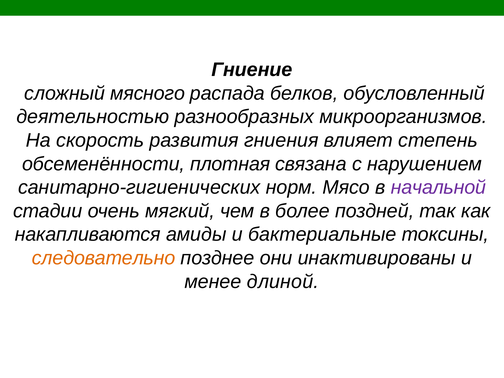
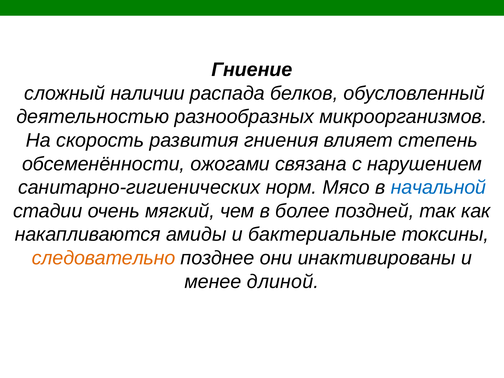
мясного: мясного -> наличии
плотная: плотная -> ожогами
начальной colour: purple -> blue
